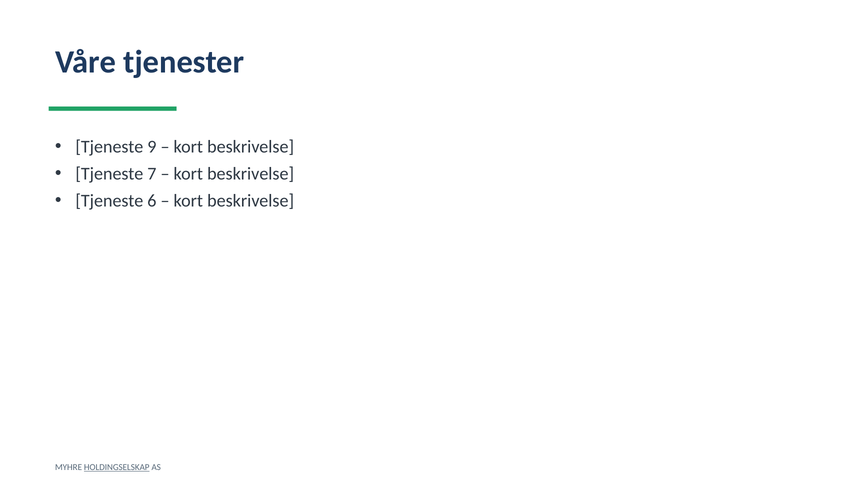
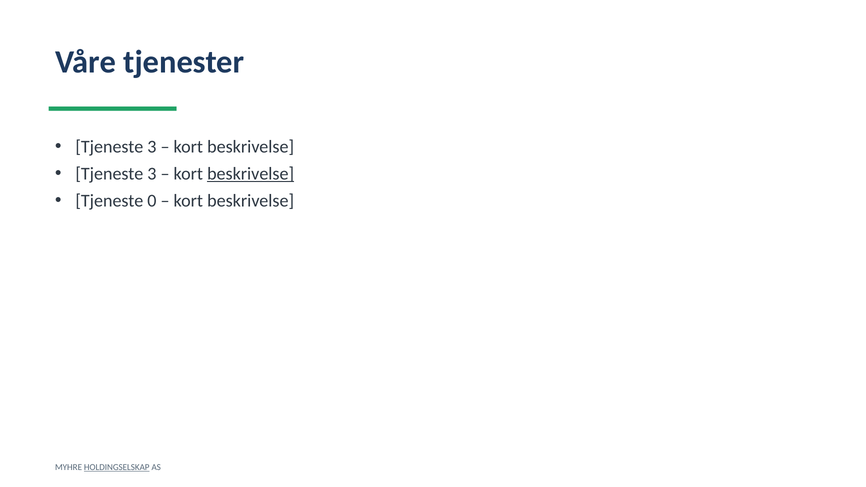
9 at (152, 147): 9 -> 3
7 at (152, 174): 7 -> 3
beskrivelse at (251, 174) underline: none -> present
6: 6 -> 0
